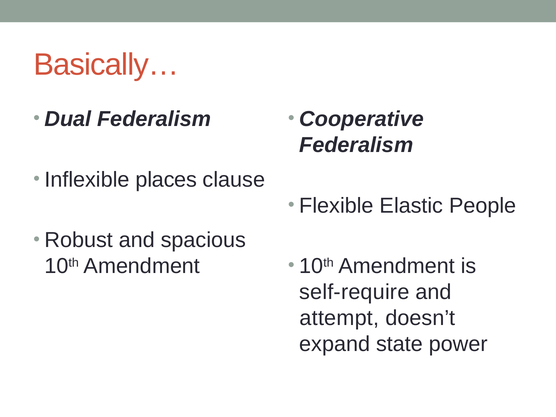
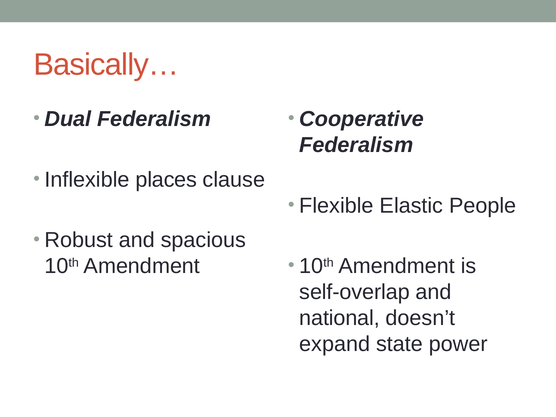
self-require: self-require -> self-overlap
attempt: attempt -> national
